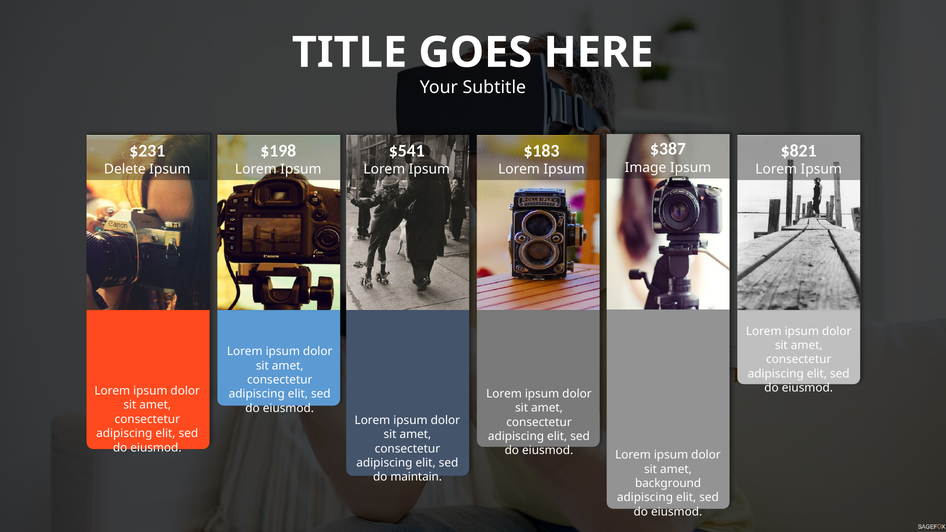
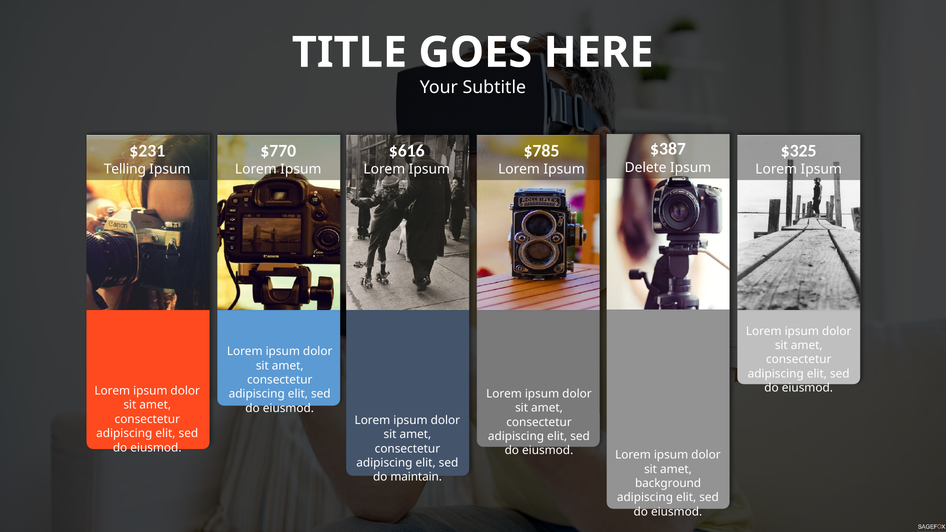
$198: $198 -> $770
$541: $541 -> $616
$183: $183 -> $785
$821: $821 -> $325
Image: Image -> Delete
Delete: Delete -> Telling
